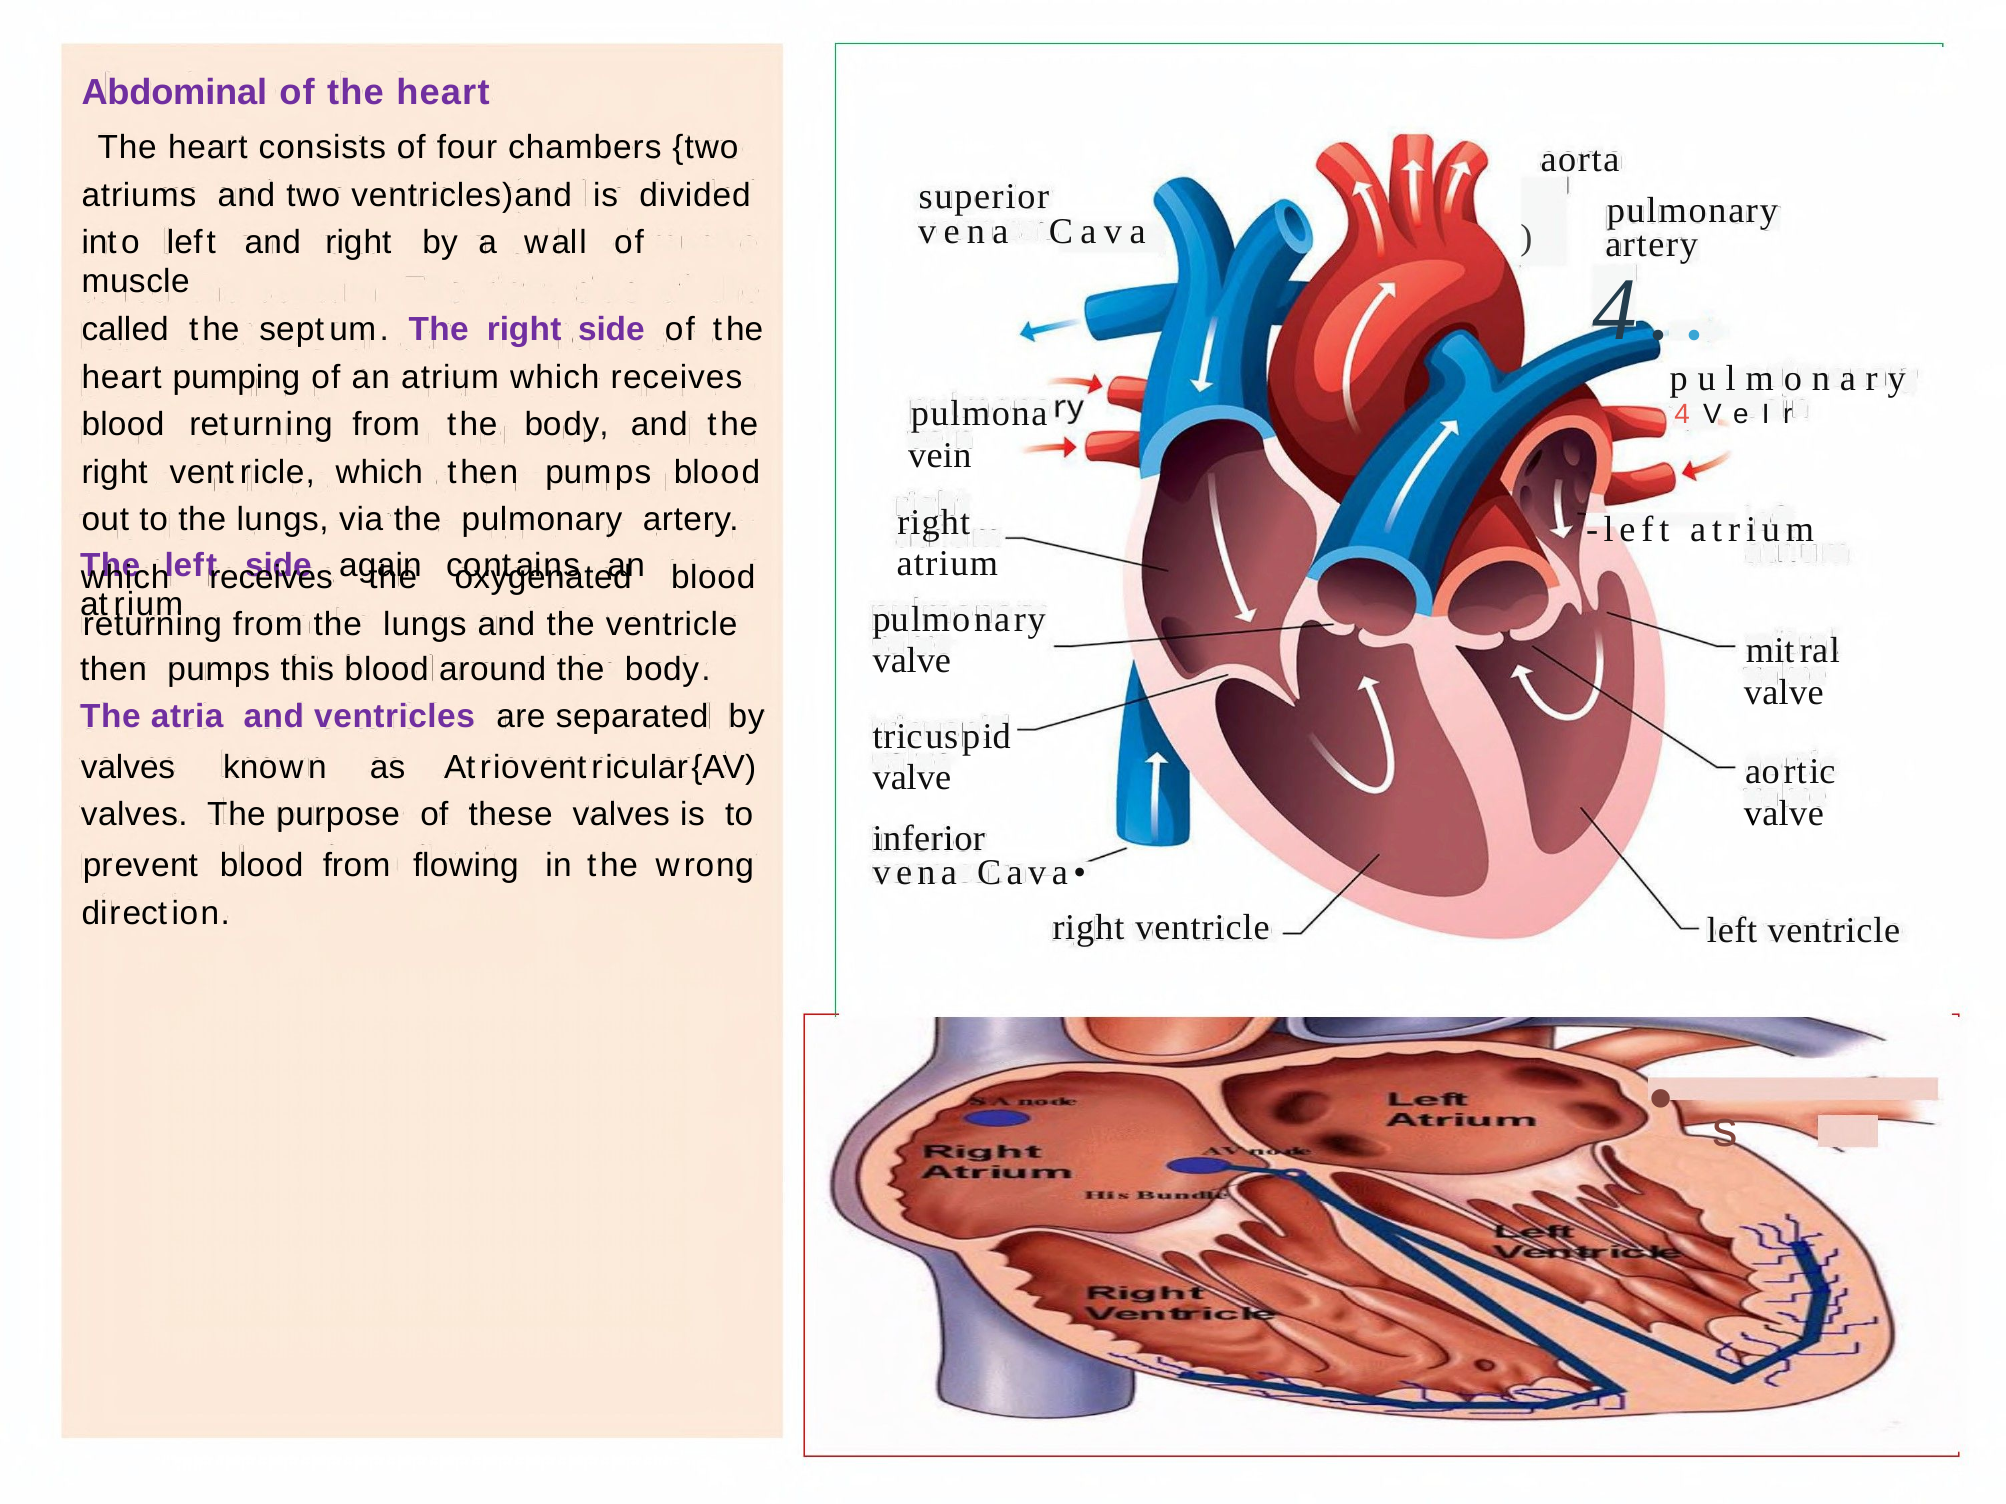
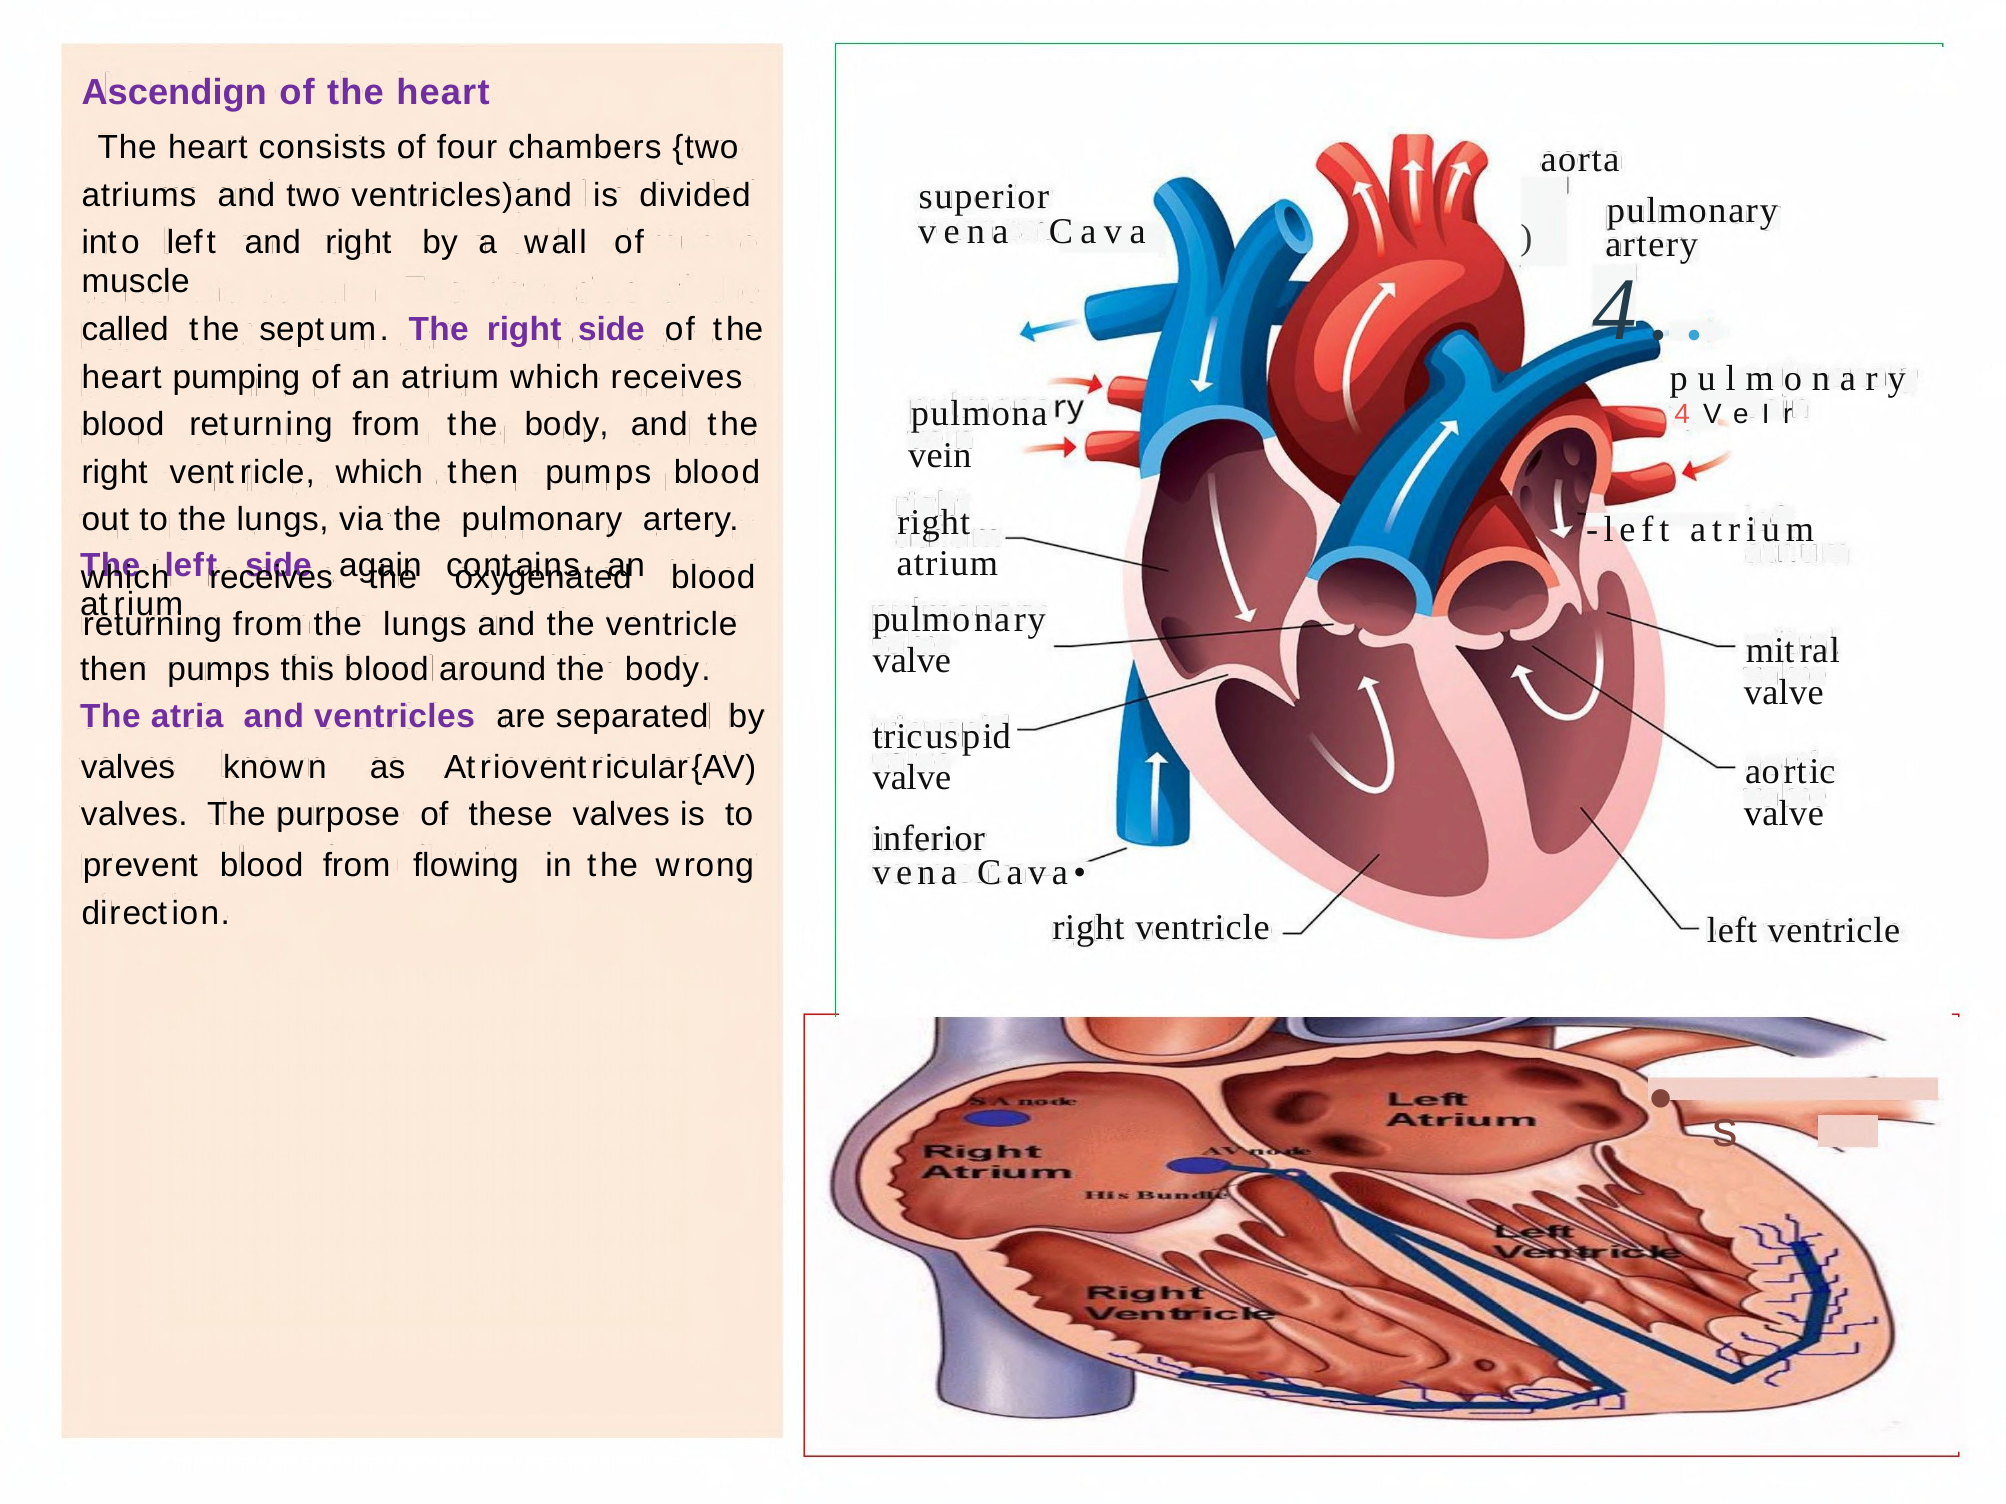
Abdominal: Abdominal -> Ascendign
